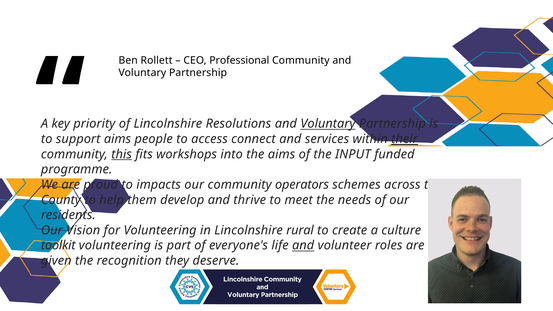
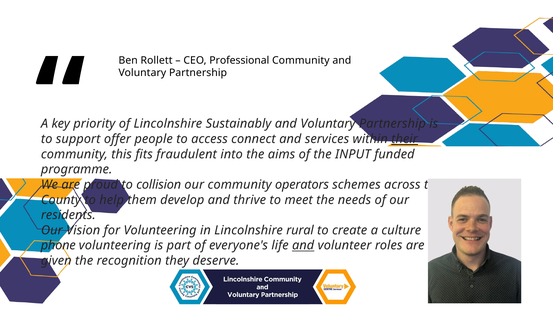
Resolutions: Resolutions -> Sustainably
Voluntary at (328, 124) underline: present -> none
aims at (117, 139): aims -> offer
this underline: present -> none
workshops: workshops -> fraudulent
impacts: impacts -> collision
toolkit: toolkit -> phone
